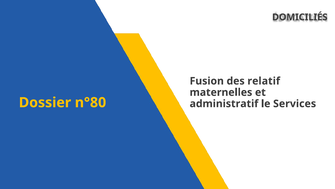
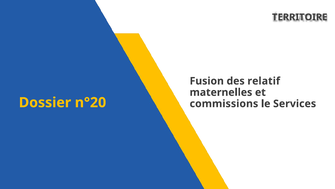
DOMICILIÉS: DOMICILIÉS -> TERRITOIRE
n°80: n°80 -> n°20
administratif: administratif -> commissions
